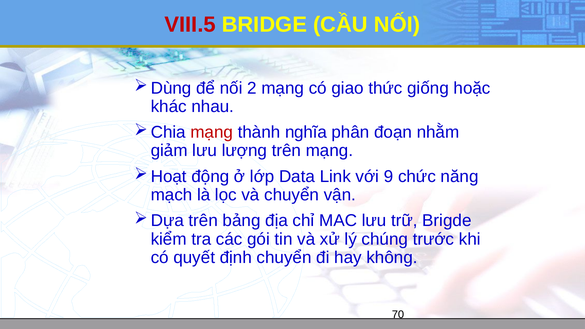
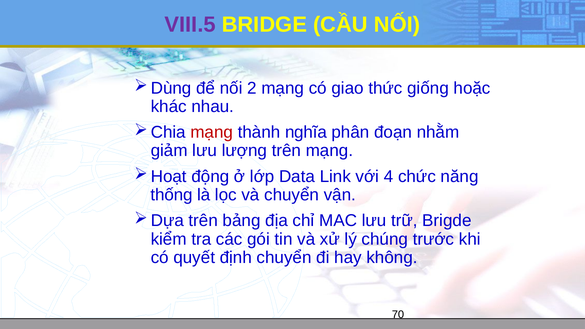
VIII.5 colour: red -> purple
9: 9 -> 4
mạch: mạch -> thống
